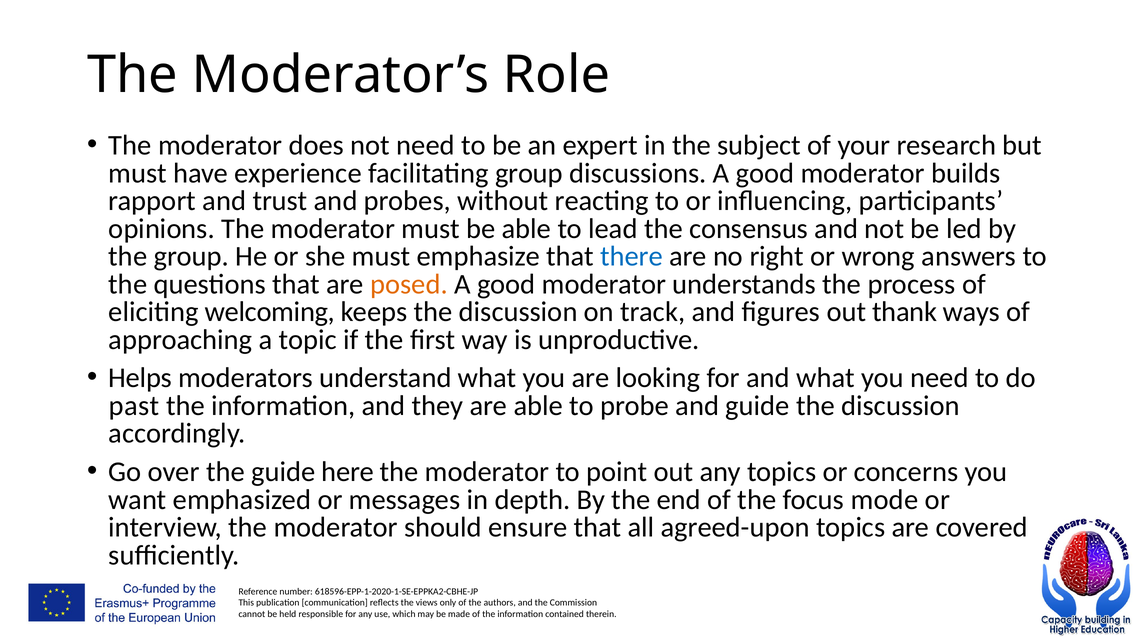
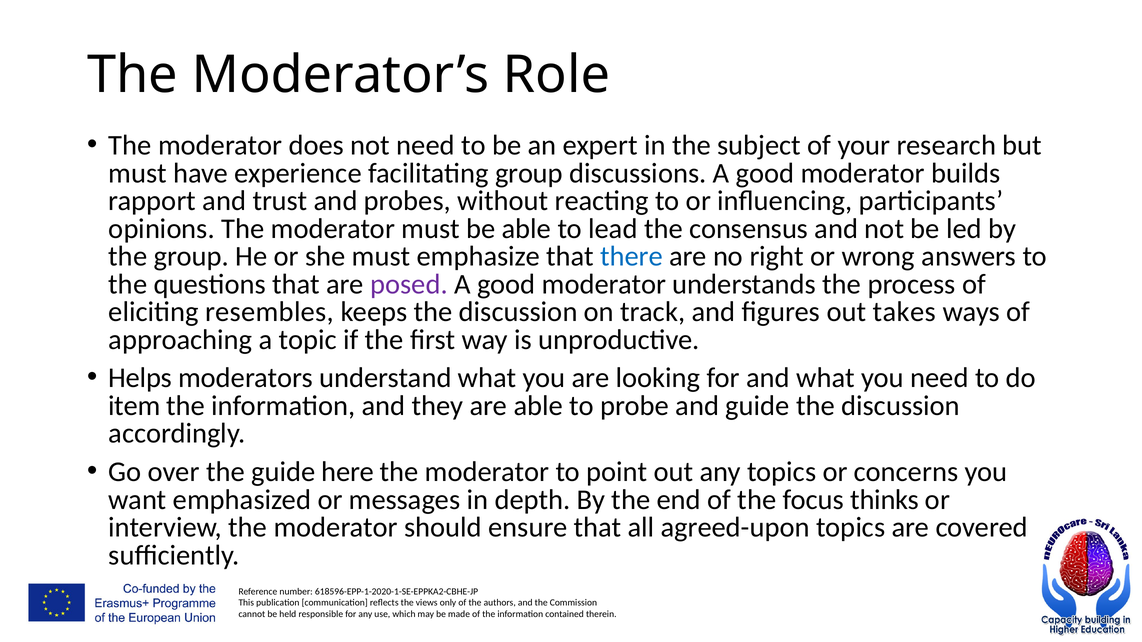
posed colour: orange -> purple
welcoming: welcoming -> resembles
thank: thank -> takes
past: past -> item
mode: mode -> thinks
